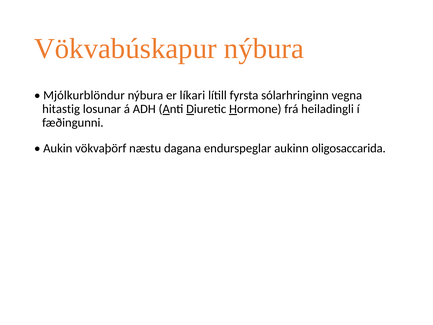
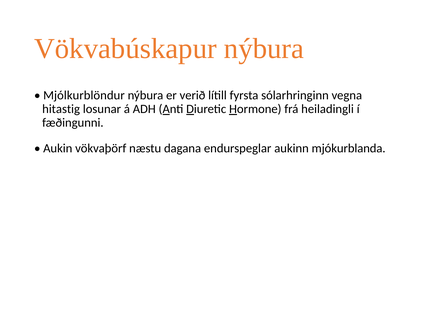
líkari: líkari -> verið
oligosaccarida: oligosaccarida -> mjókurblanda
